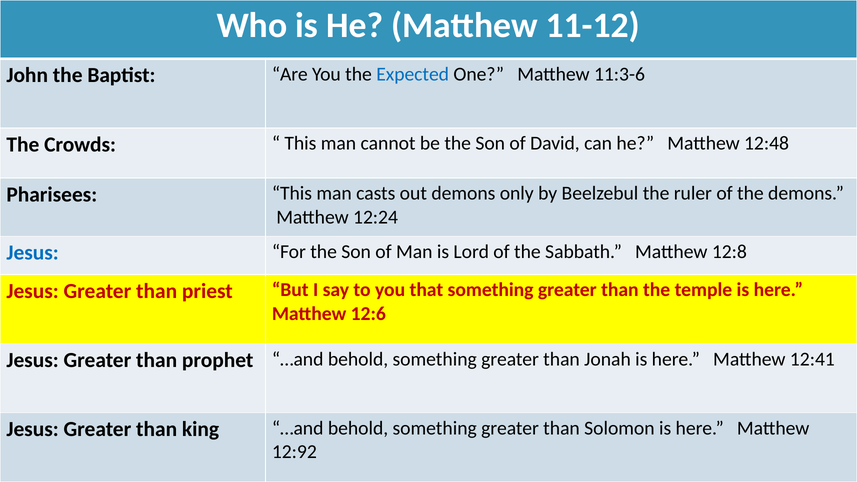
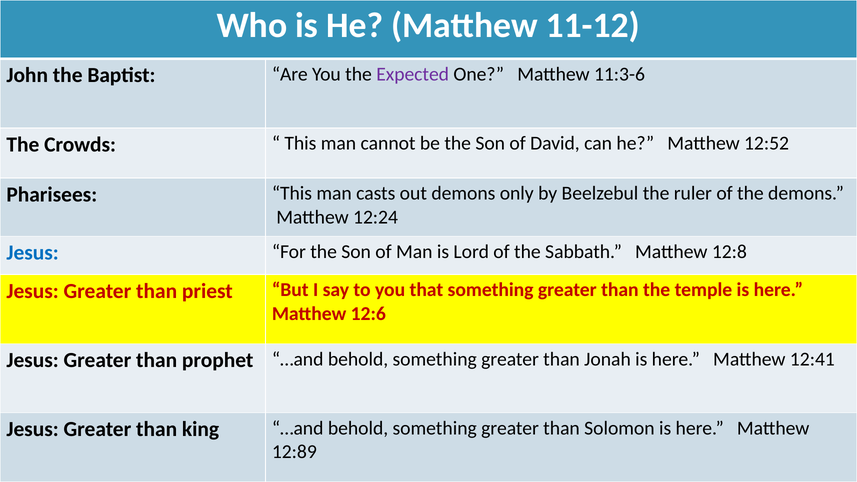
Expected colour: blue -> purple
12:48: 12:48 -> 12:52
12:92: 12:92 -> 12:89
